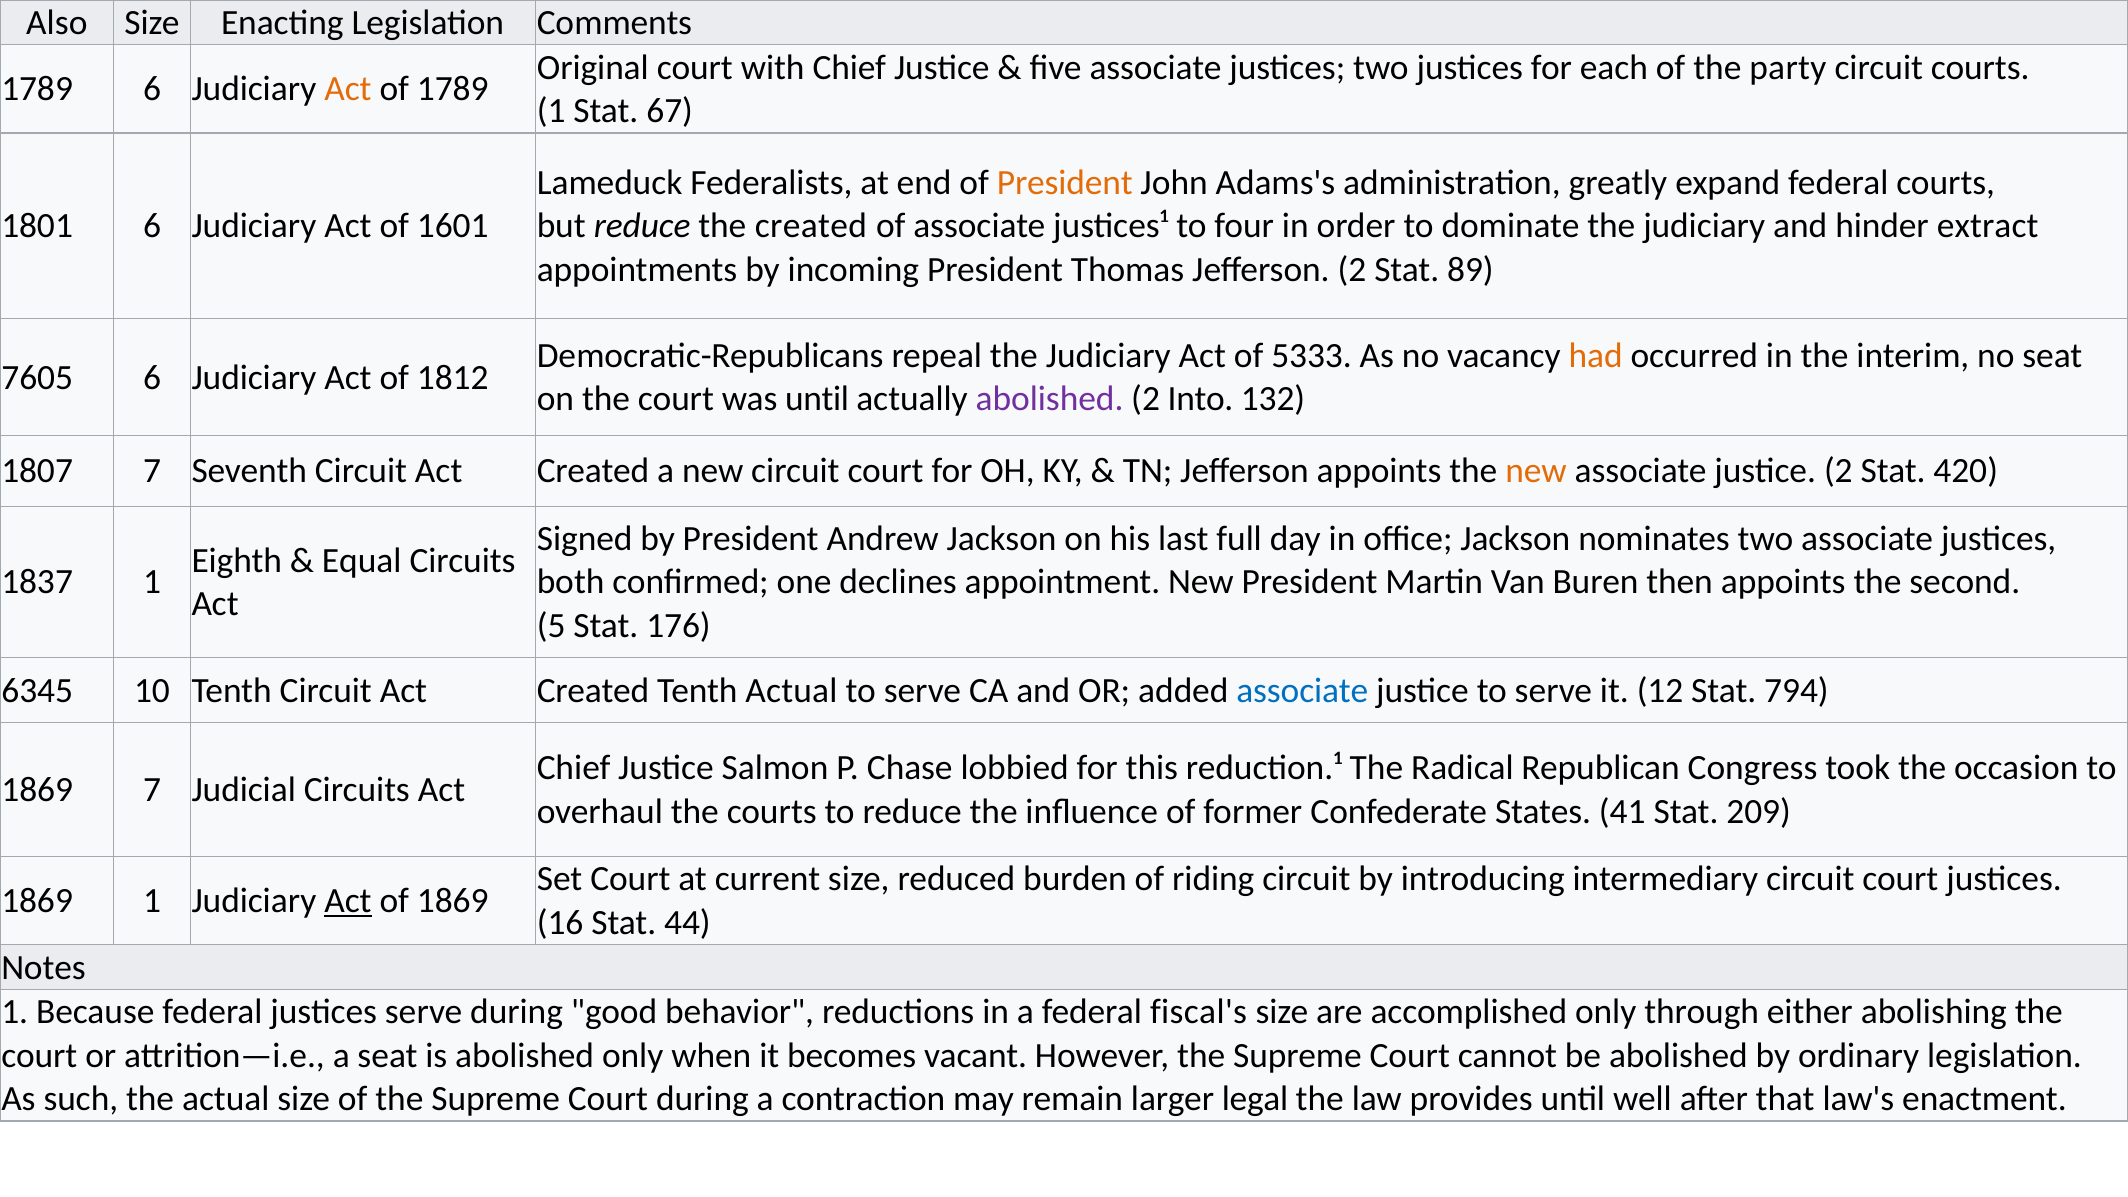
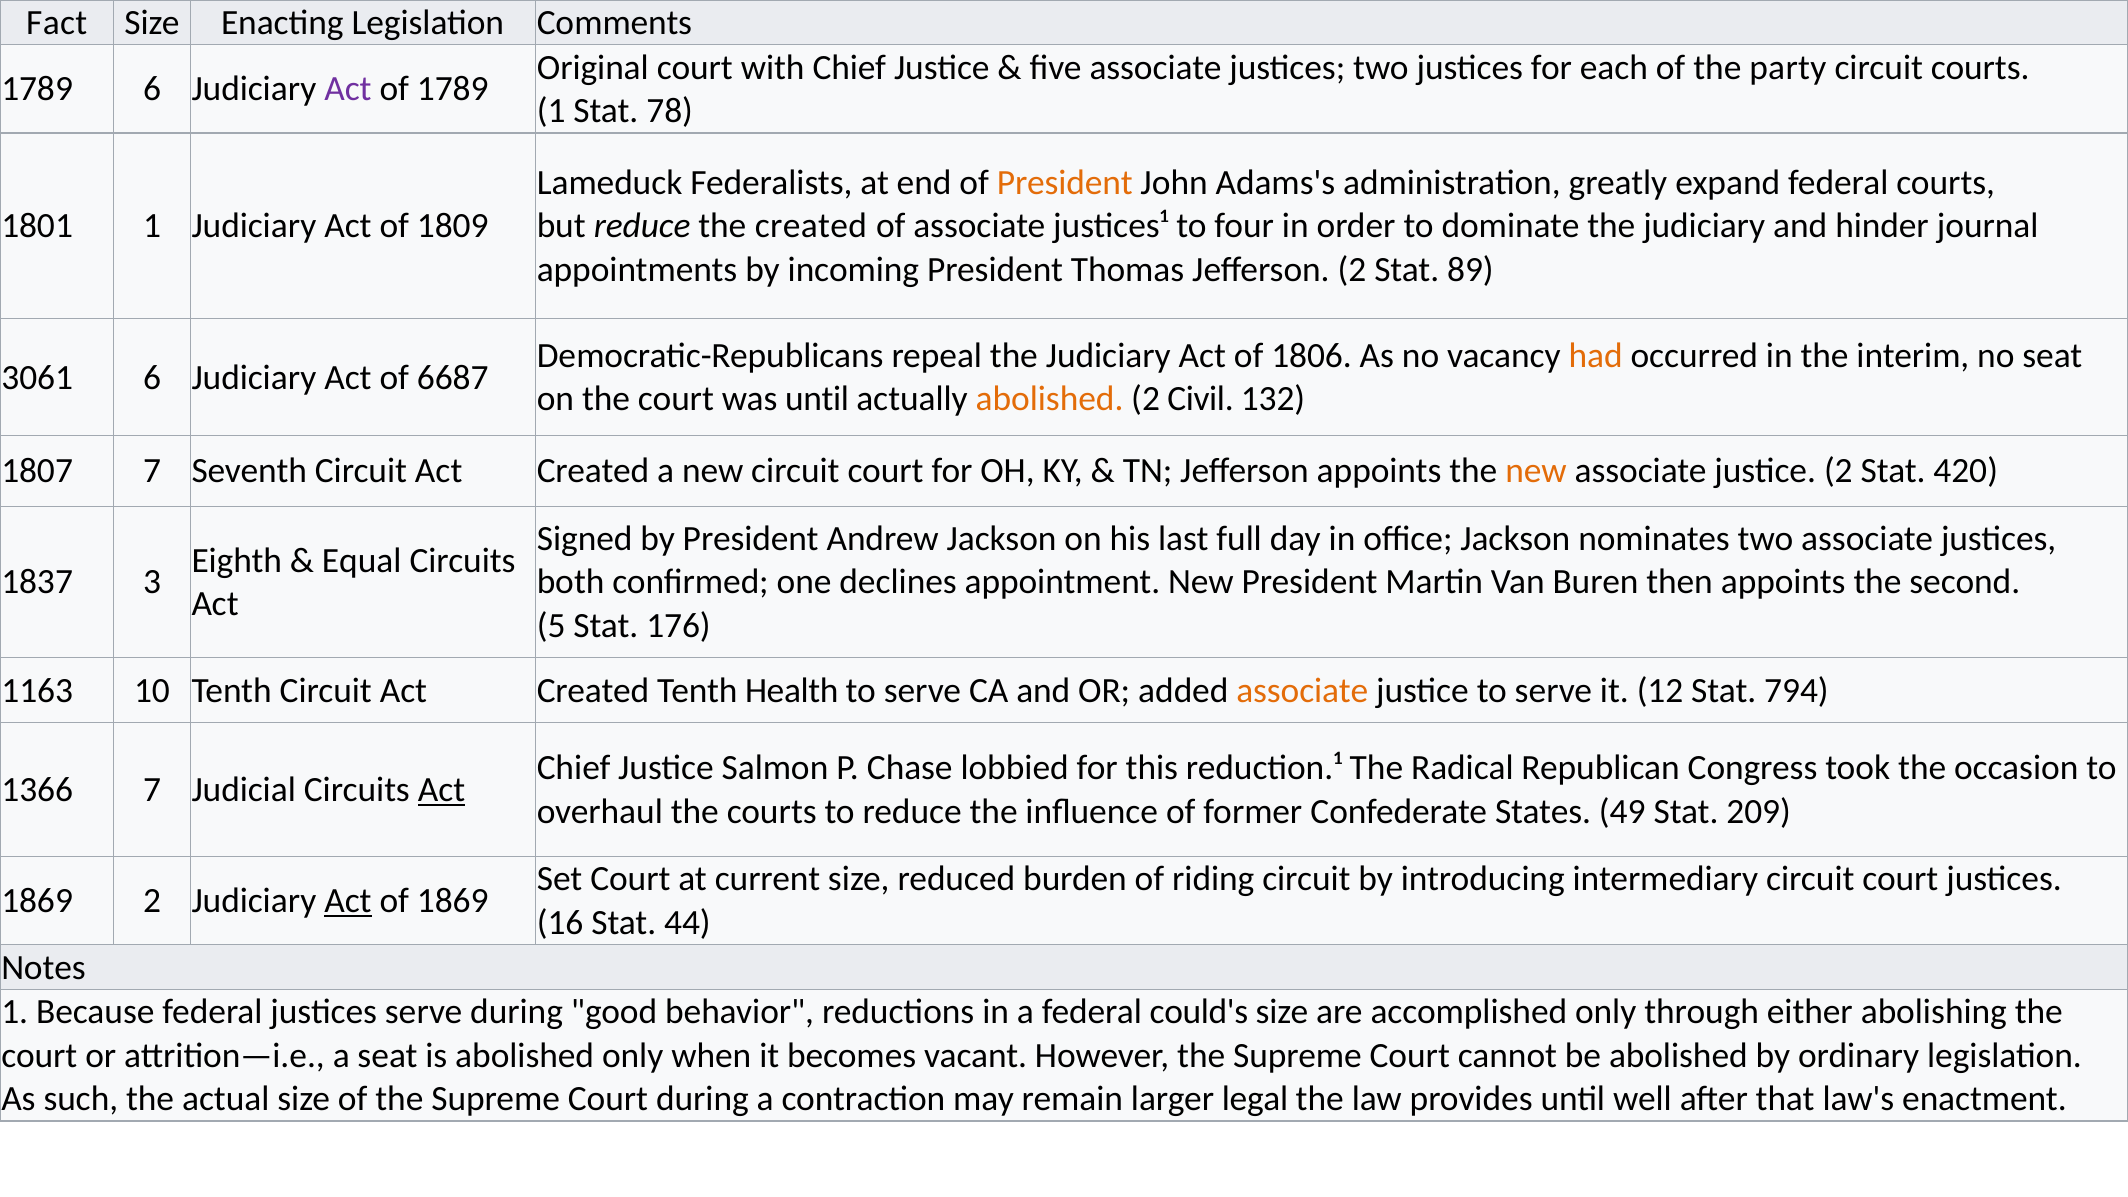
Also: Also -> Fact
Act at (348, 89) colour: orange -> purple
67: 67 -> 78
1801 6: 6 -> 1
1601: 1601 -> 1809
extract: extract -> journal
5333: 5333 -> 1806
7605: 7605 -> 3061
1812: 1812 -> 6687
abolished at (1050, 399) colour: purple -> orange
Into: Into -> Civil
1837 1: 1 -> 3
6345: 6345 -> 1163
Tenth Actual: Actual -> Health
associate at (1302, 690) colour: blue -> orange
1869 at (37, 790): 1869 -> 1366
Act at (441, 790) underline: none -> present
41: 41 -> 49
1869 1: 1 -> 2
fiscal's: fiscal's -> could's
